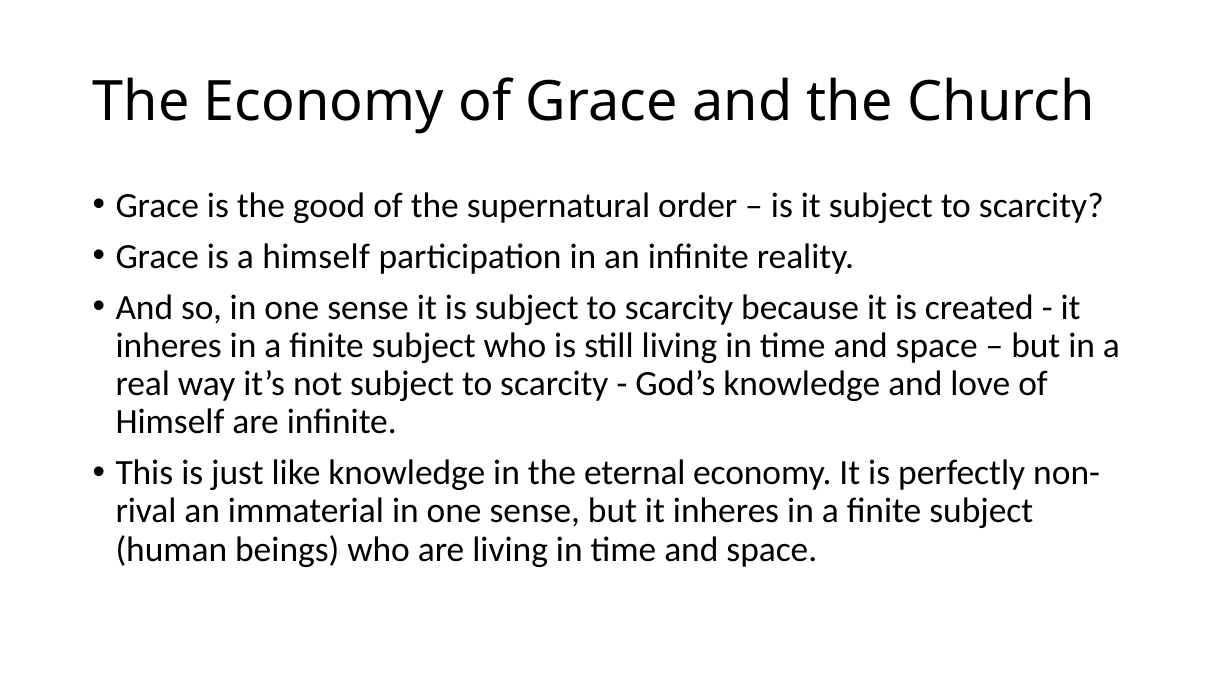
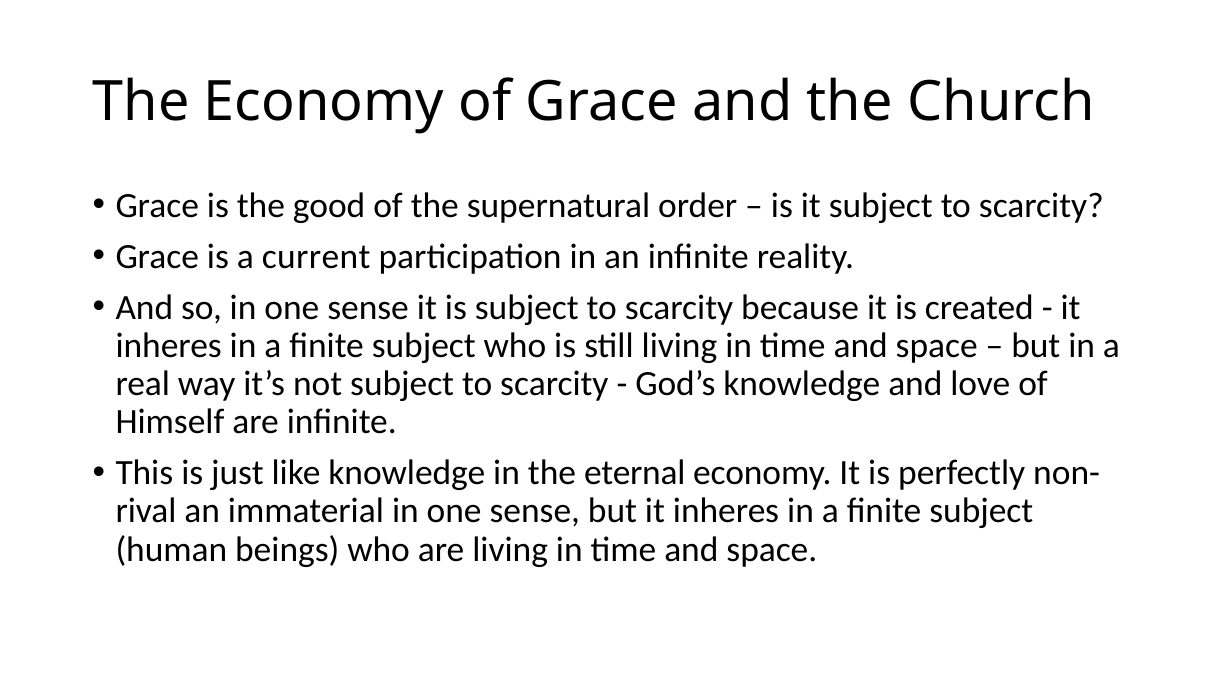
a himself: himself -> current
